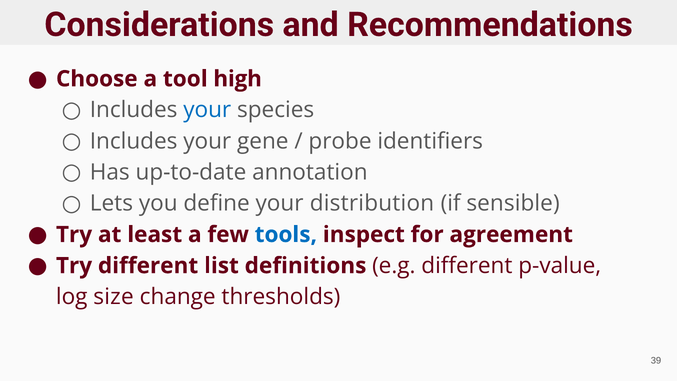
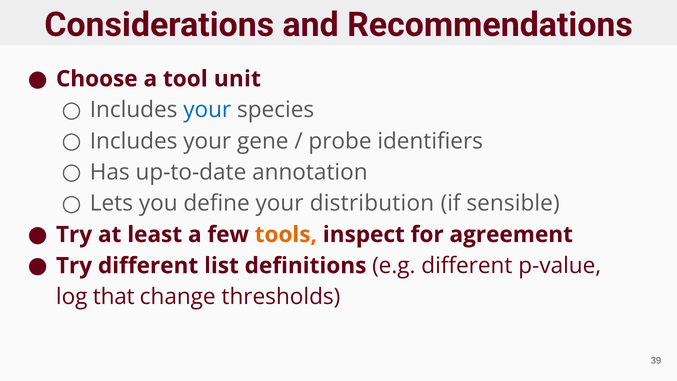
high: high -> unit
tools colour: blue -> orange
size: size -> that
